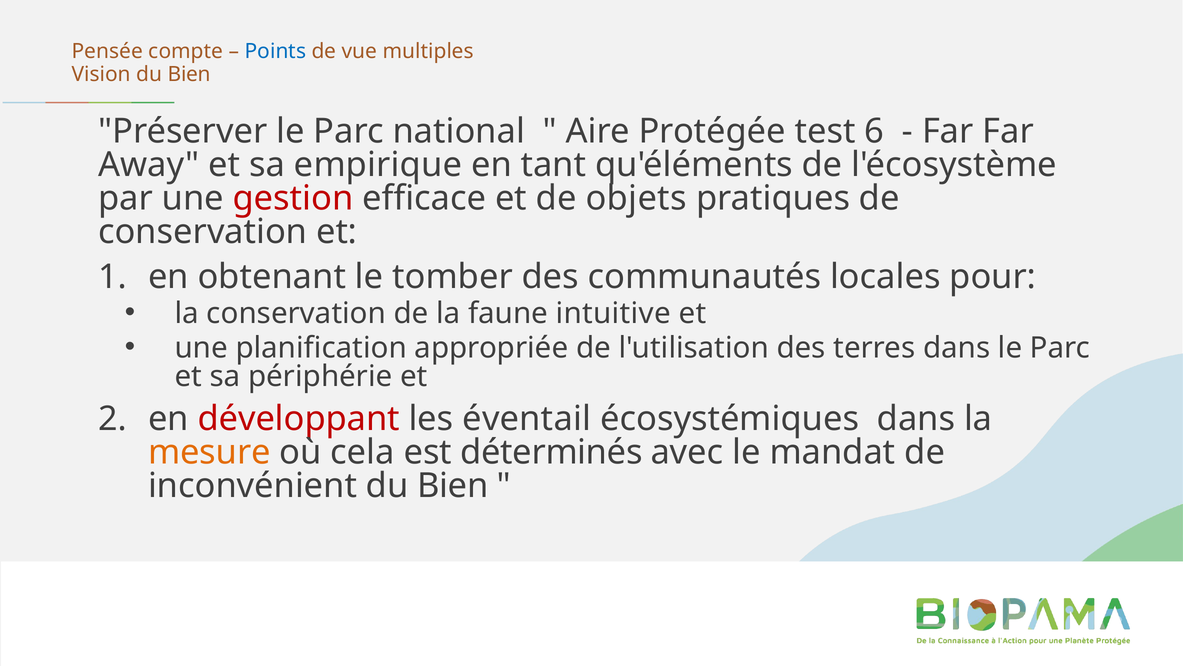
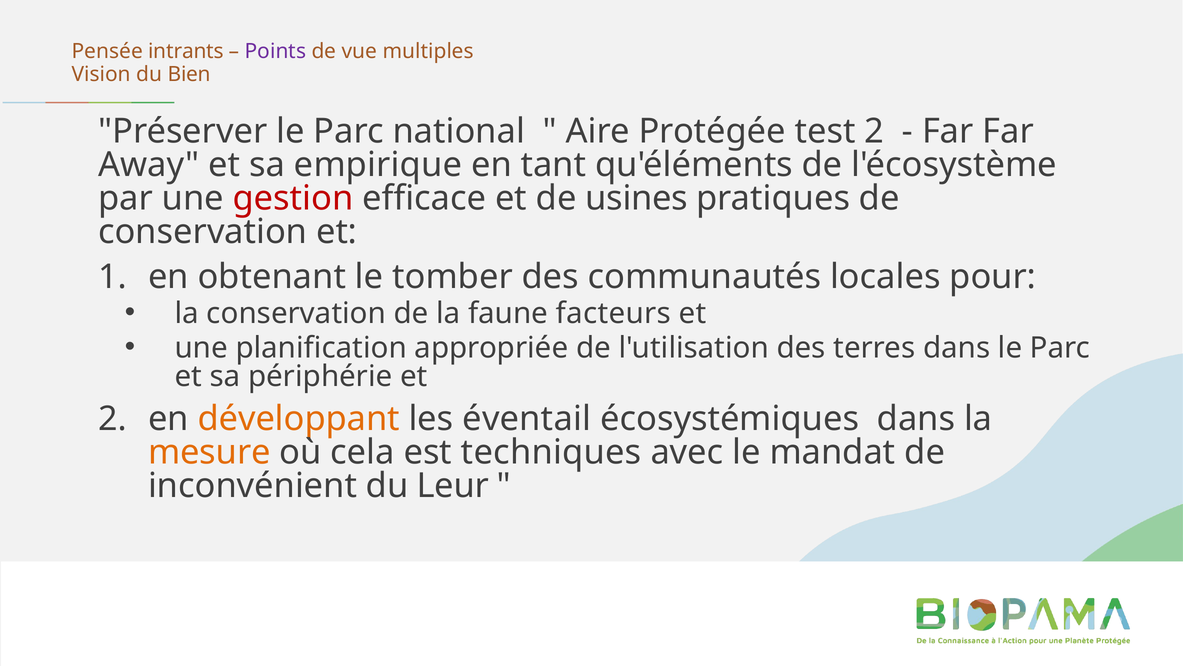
compte: compte -> intrants
Points colour: blue -> purple
test 6: 6 -> 2
objets: objets -> usines
intuitive: intuitive -> facteurs
développant colour: red -> orange
déterminés: déterminés -> techniques
Bien at (453, 486): Bien -> Leur
